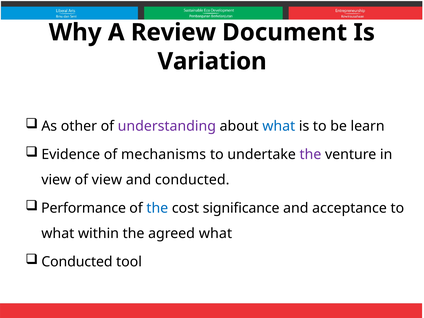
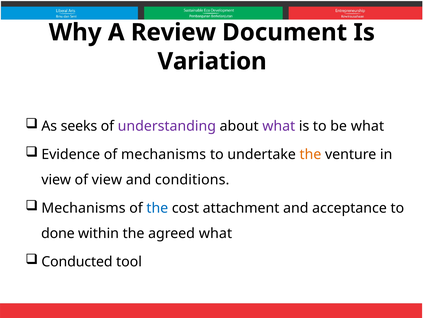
other: other -> seeks
what at (279, 126) colour: blue -> purple
be learn: learn -> what
the at (310, 154) colour: purple -> orange
and conducted: conducted -> conditions
Performance at (84, 208): Performance -> Mechanisms
significance: significance -> attachment
what at (58, 233): what -> done
